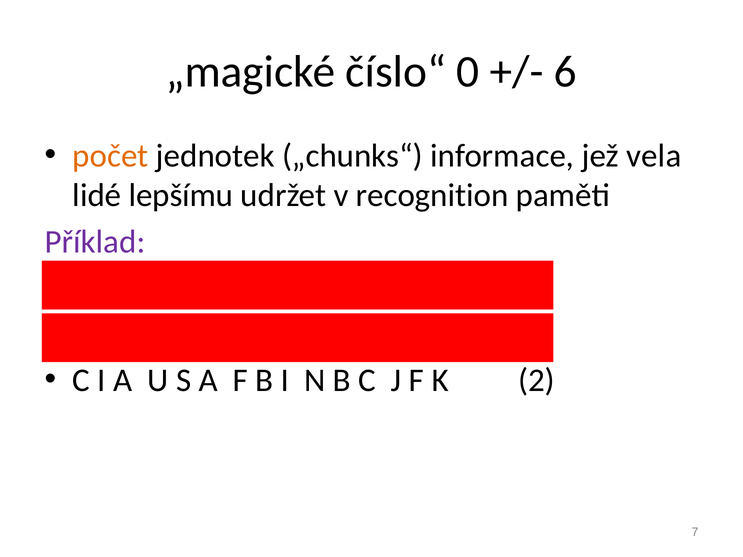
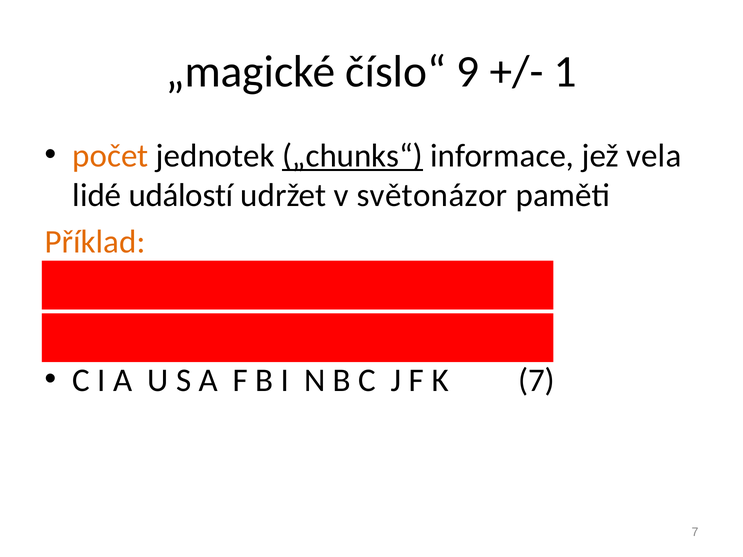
0: 0 -> 9
6: 6 -> 1
„chunks“ underline: none -> present
lepšímu: lepšímu -> událostí
recognition: recognition -> světonázor
Příklad colour: purple -> orange
K 2: 2 -> 7
